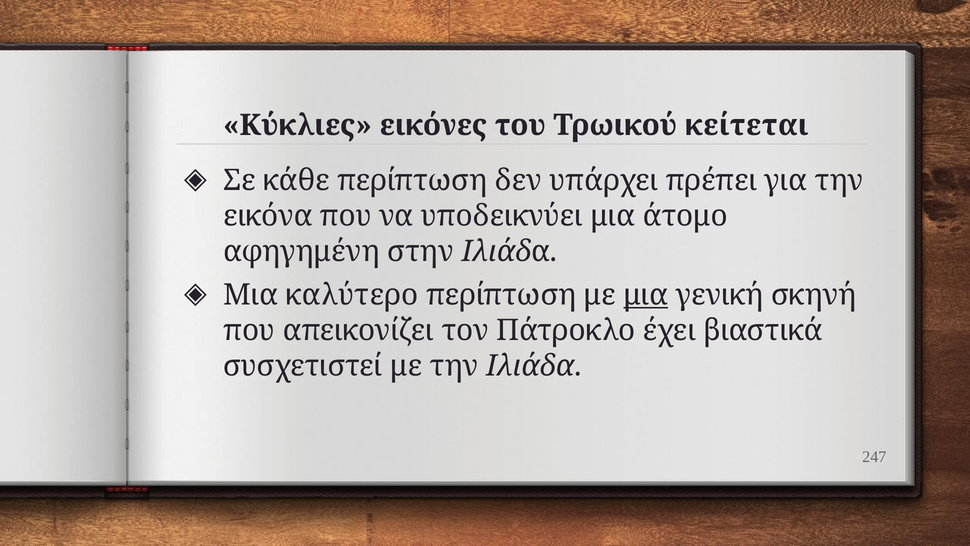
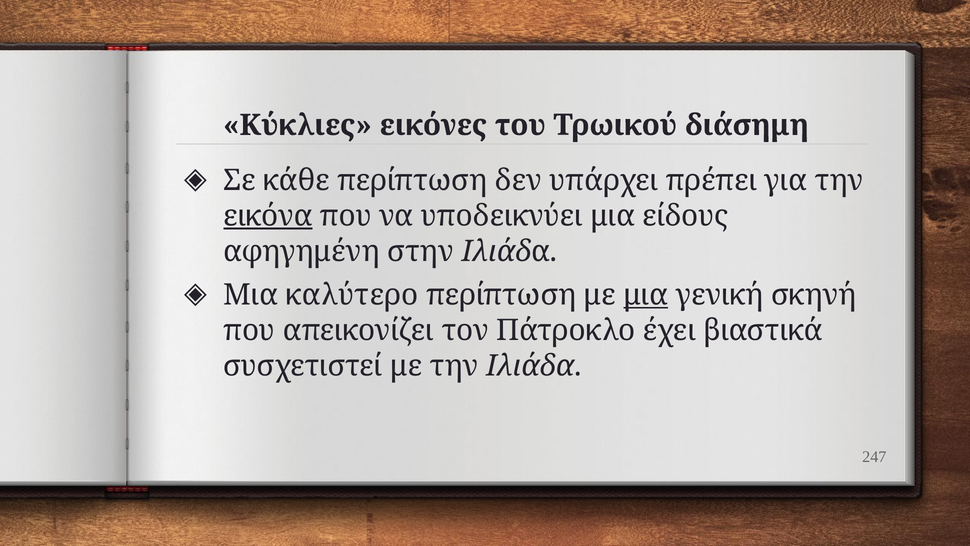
κείτεται: κείτεται -> διάσημη
εικόνα underline: none -> present
άτομο: άτομο -> είδους
